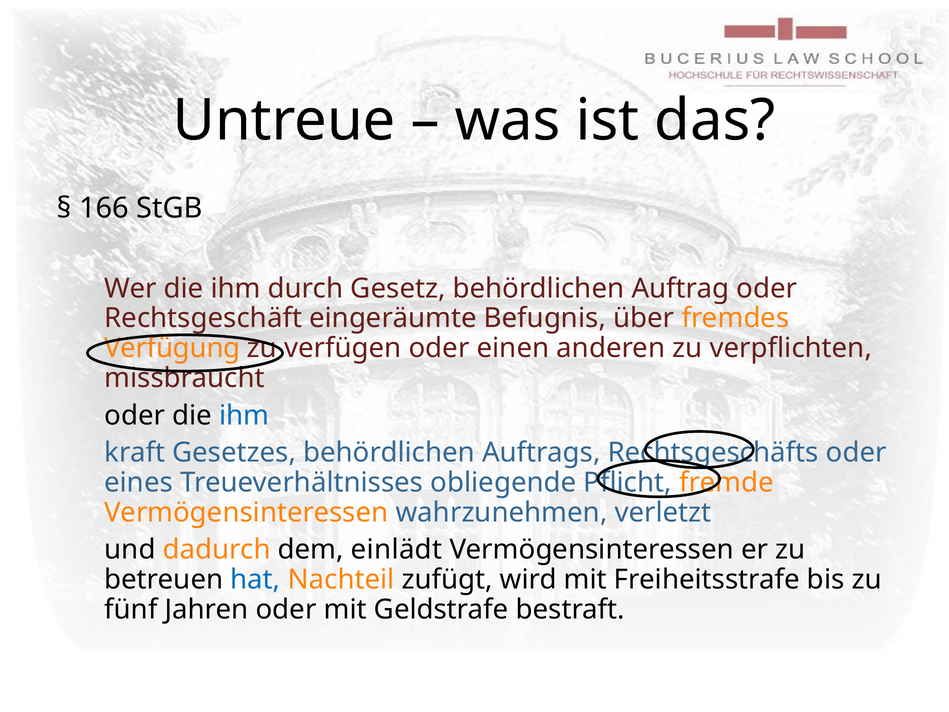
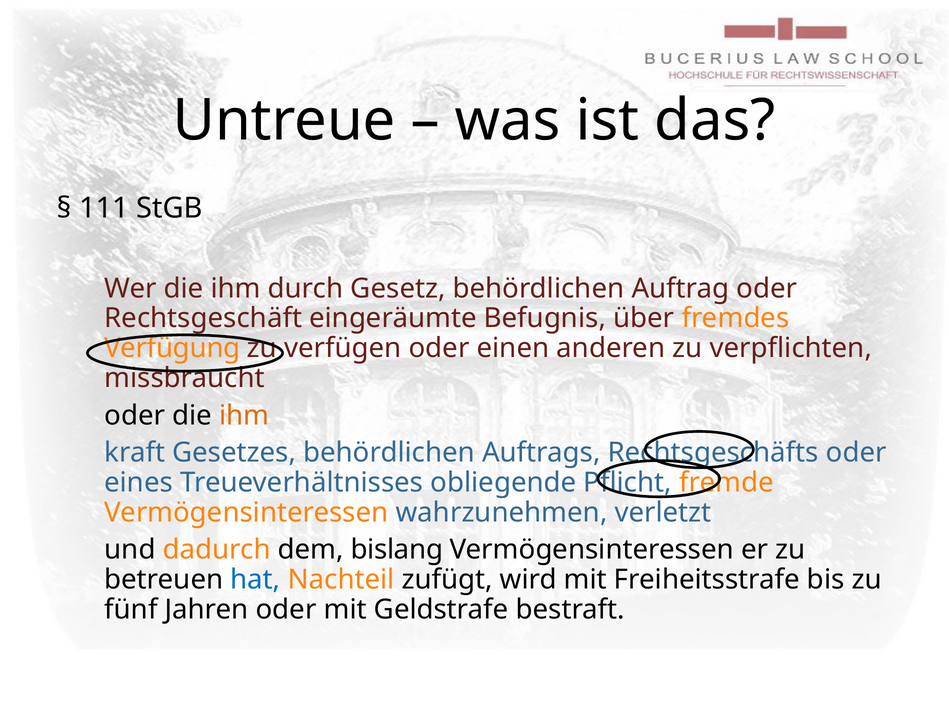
166: 166 -> 111
ihm at (244, 415) colour: blue -> orange
einlädt: einlädt -> bislang
